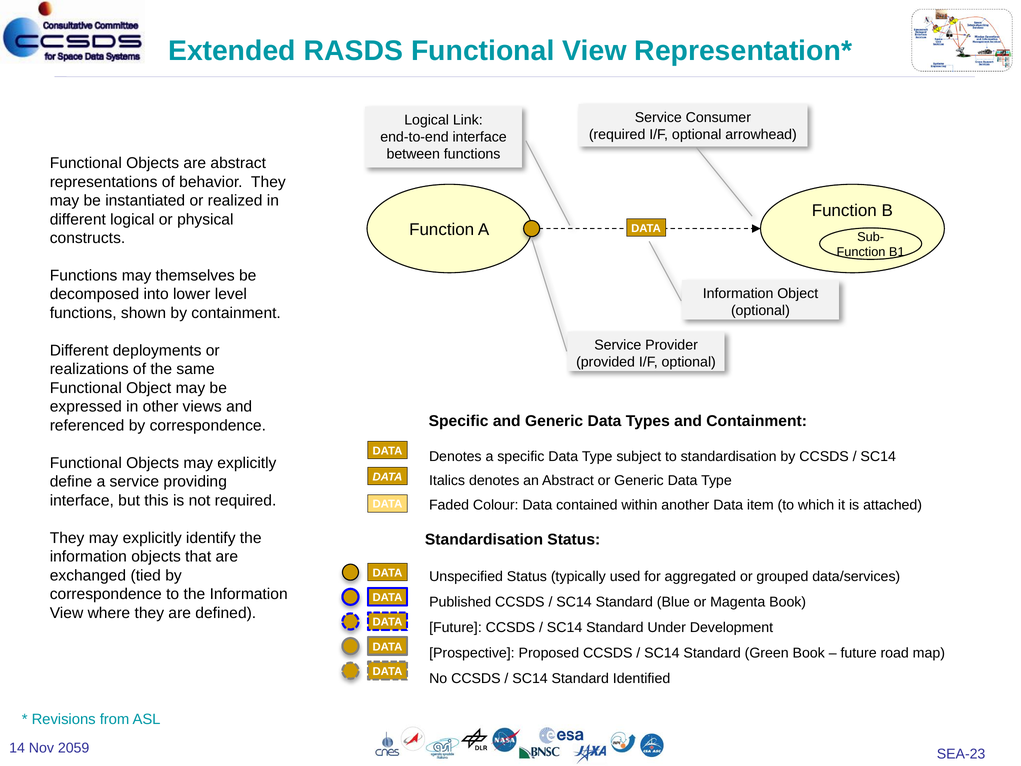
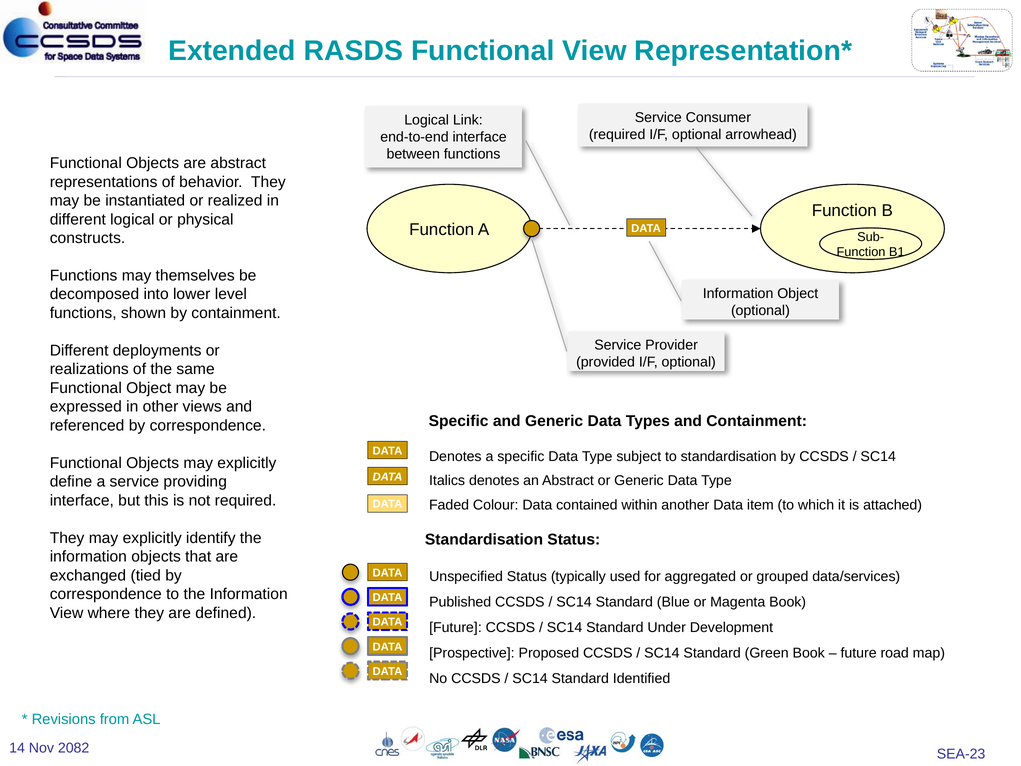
2059: 2059 -> 2082
